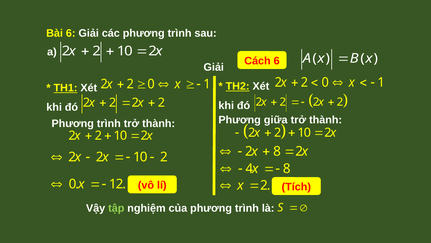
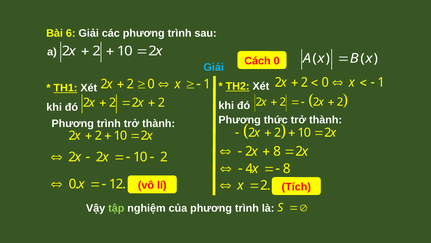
Cách 6: 6 -> 0
Giải at (214, 67) colour: white -> light blue
giữa: giữa -> thức
